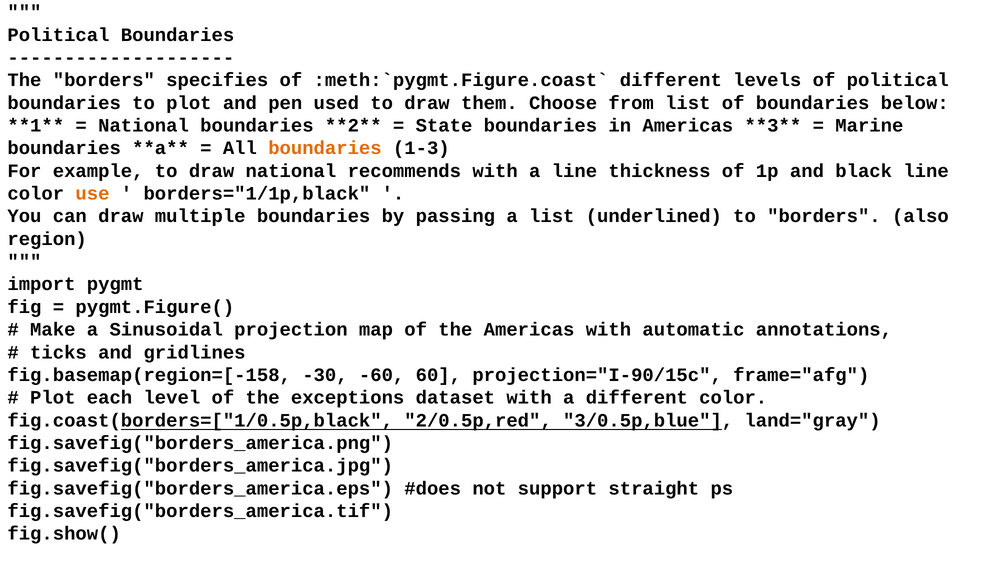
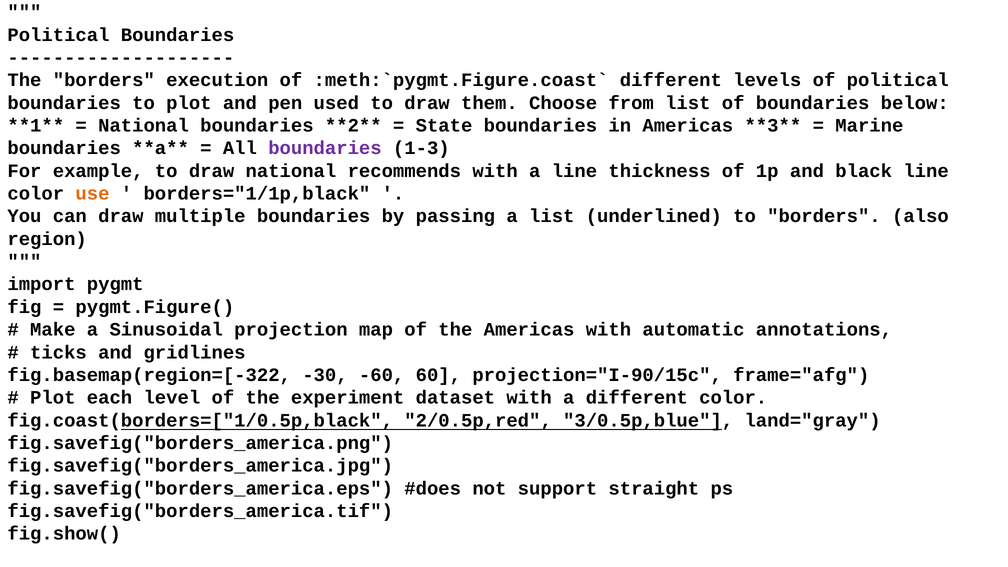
specifies: specifies -> execution
boundaries at (325, 148) colour: orange -> purple
fig.basemap(region=[-158: fig.basemap(region=[-158 -> fig.basemap(region=[-322
exceptions: exceptions -> experiment
